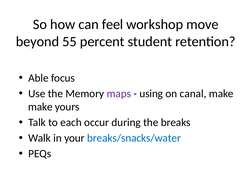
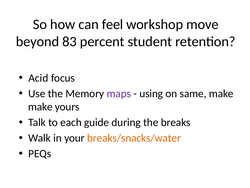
55: 55 -> 83
Able: Able -> Acid
canal: canal -> same
occur: occur -> guide
breaks/snacks/water colour: blue -> orange
